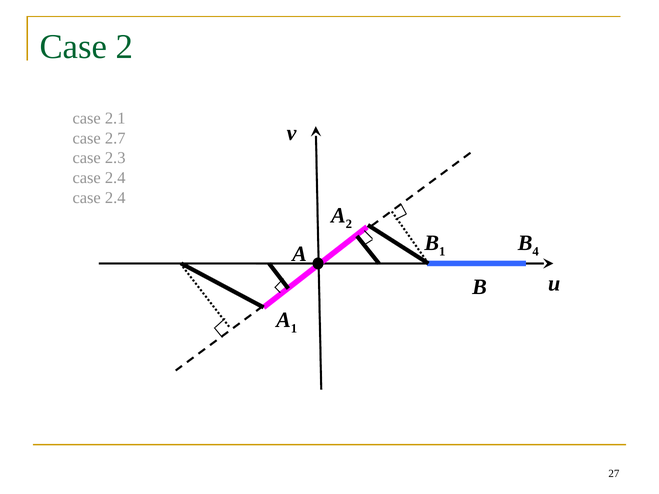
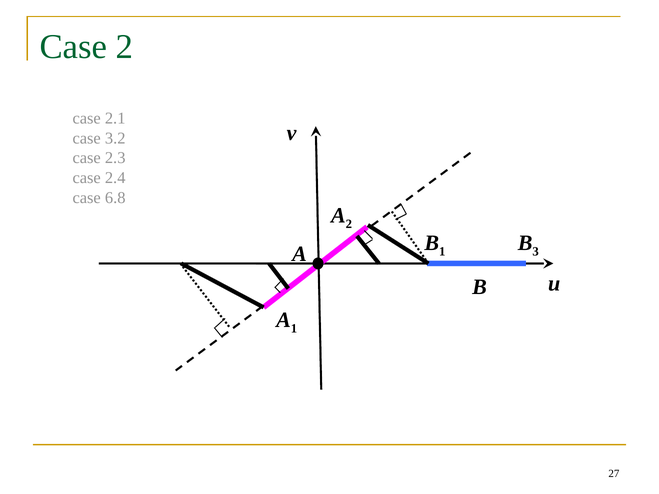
2.7: 2.7 -> 3.2
2.4 at (115, 198): 2.4 -> 6.8
4: 4 -> 3
